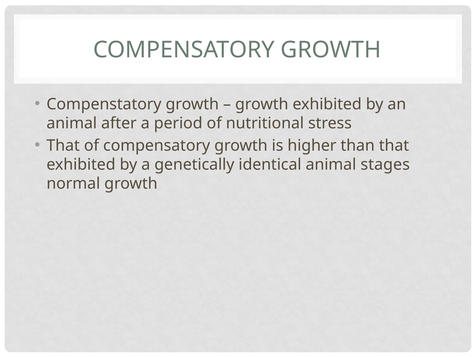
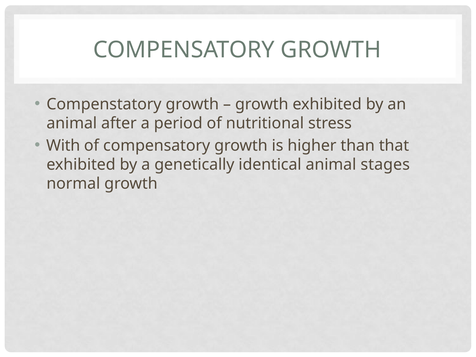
That at (63, 145): That -> With
